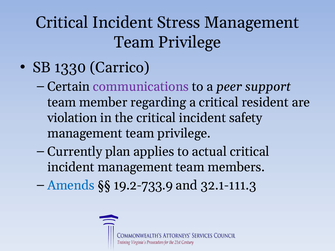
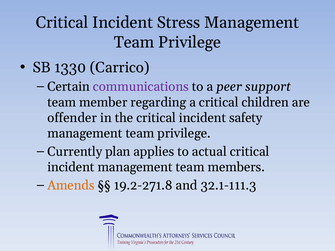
resident: resident -> children
violation: violation -> offender
Amends colour: blue -> orange
19.2-733.9: 19.2-733.9 -> 19.2-271.8
